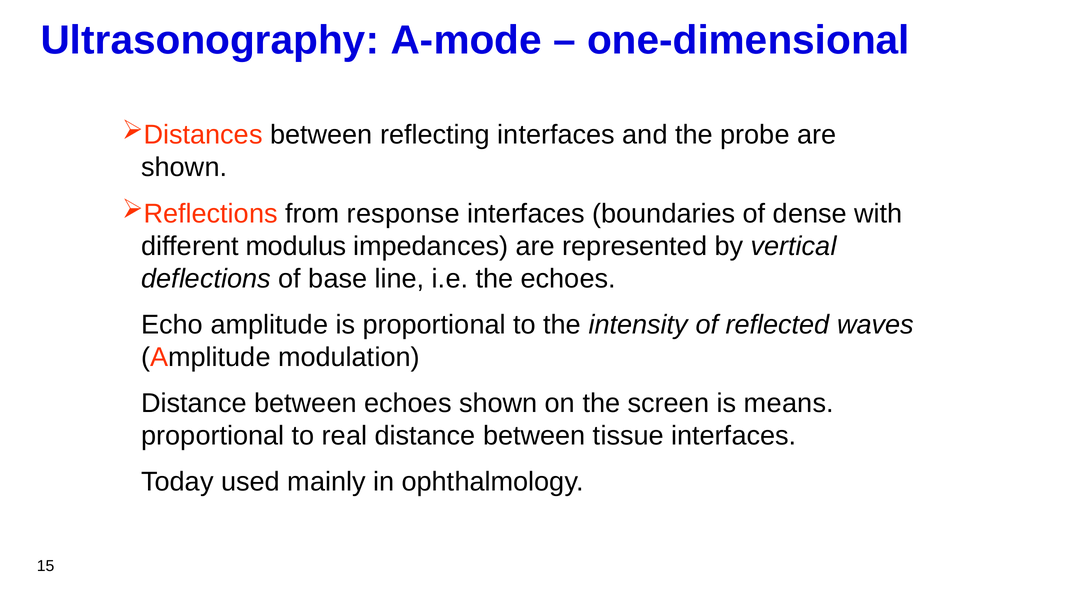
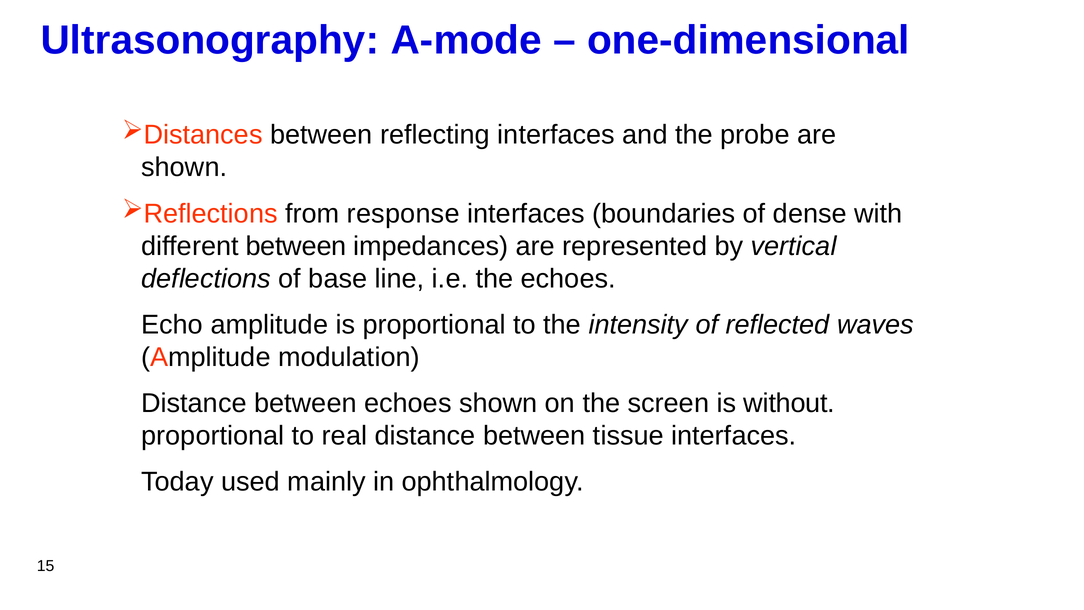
different modulus: modulus -> between
means: means -> without
